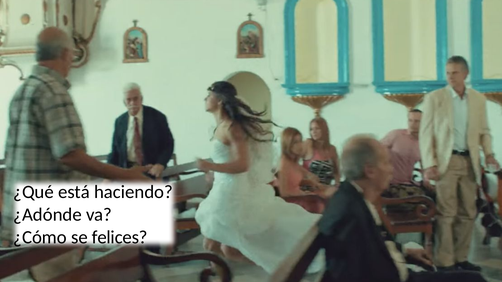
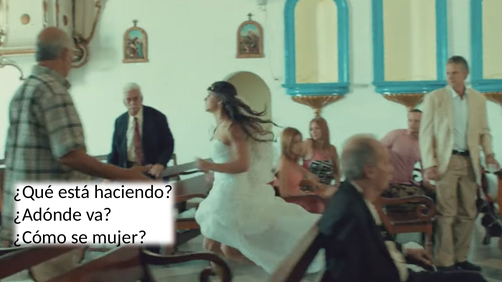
felices: felices -> mujer
